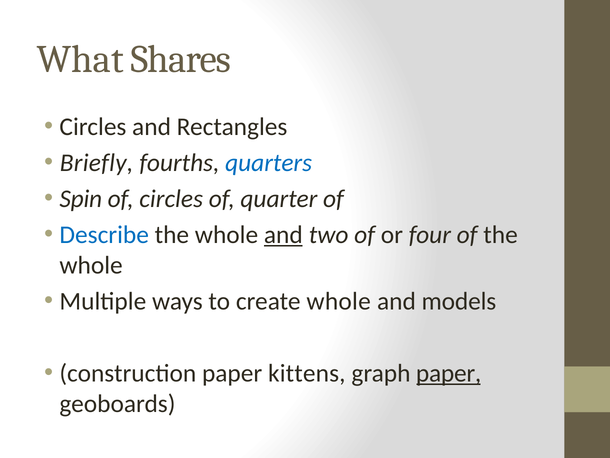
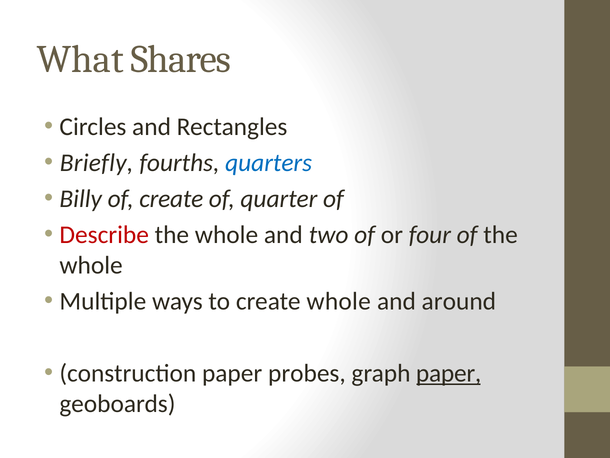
Spin: Spin -> Billy
of circles: circles -> create
Describe colour: blue -> red
and at (283, 235) underline: present -> none
models: models -> around
kittens: kittens -> probes
